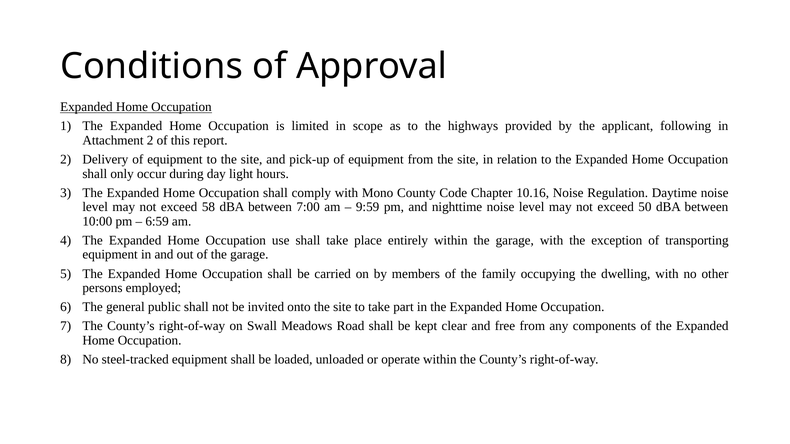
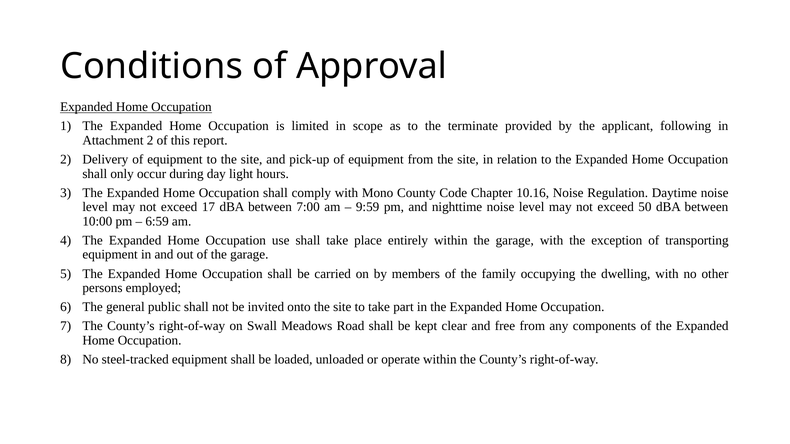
highways: highways -> terminate
58: 58 -> 17
